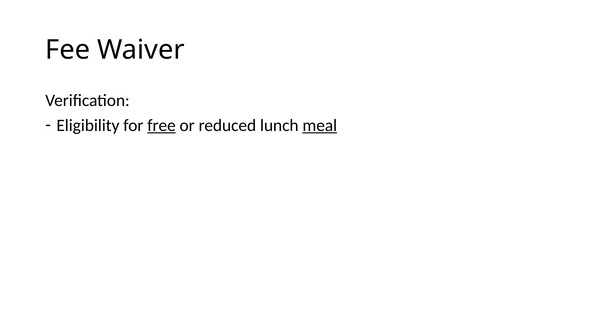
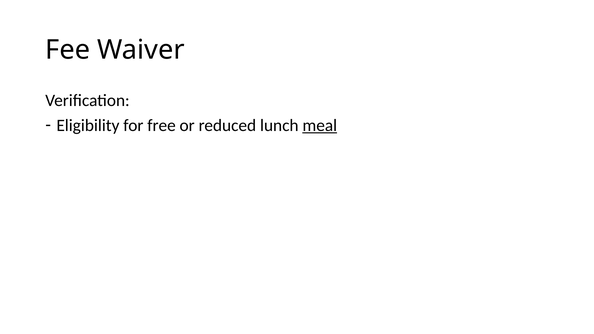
free underline: present -> none
